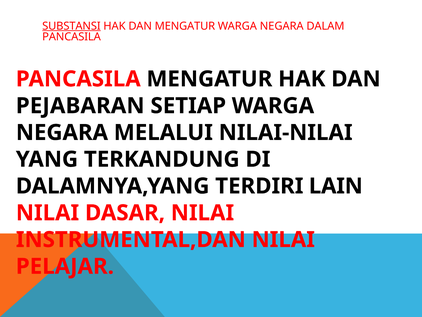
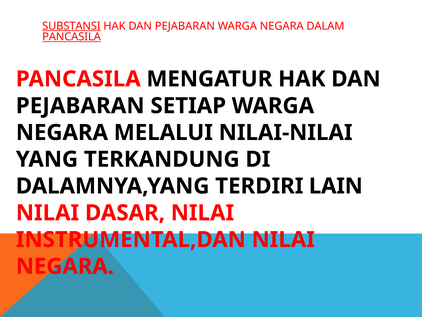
MENGATUR at (185, 26): MENGATUR -> PEJABARAN
PANCASILA at (72, 37) underline: none -> present
PELAJAR at (65, 266): PELAJAR -> NEGARA
